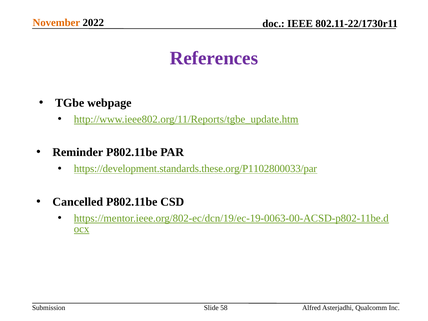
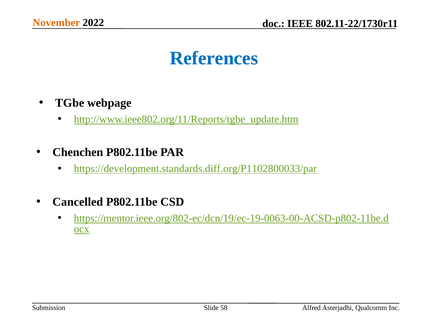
References colour: purple -> blue
Reminder: Reminder -> Chenchen
https://development.standards.these.org/P1102800033/par: https://development.standards.these.org/P1102800033/par -> https://development.standards.diff.org/P1102800033/par
